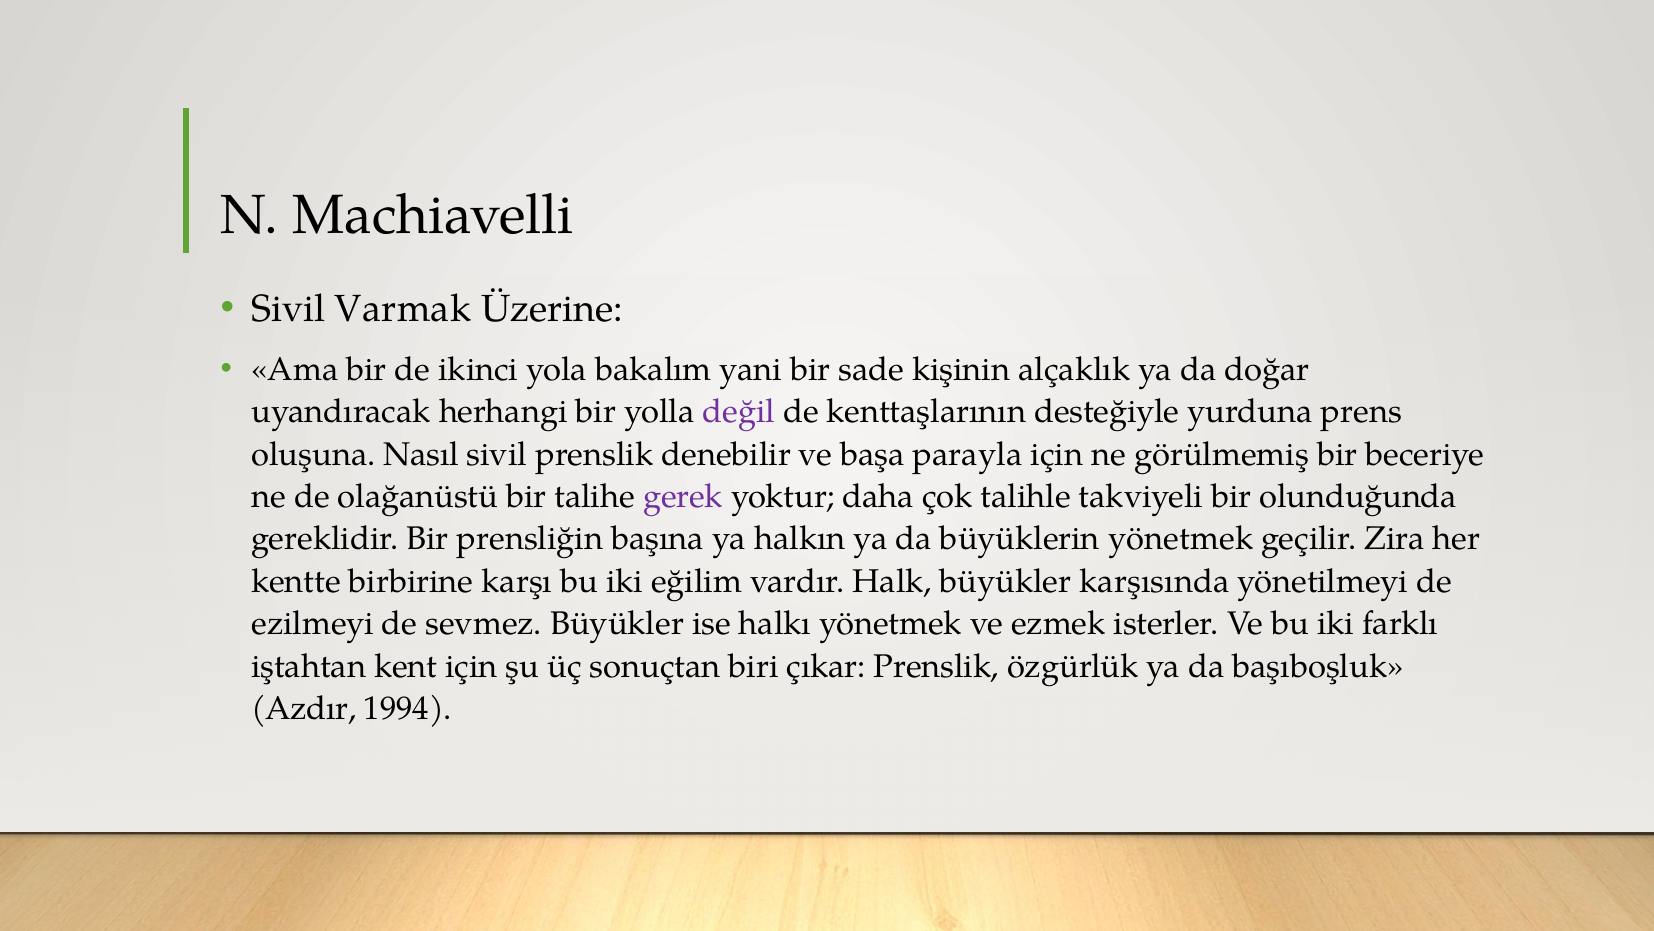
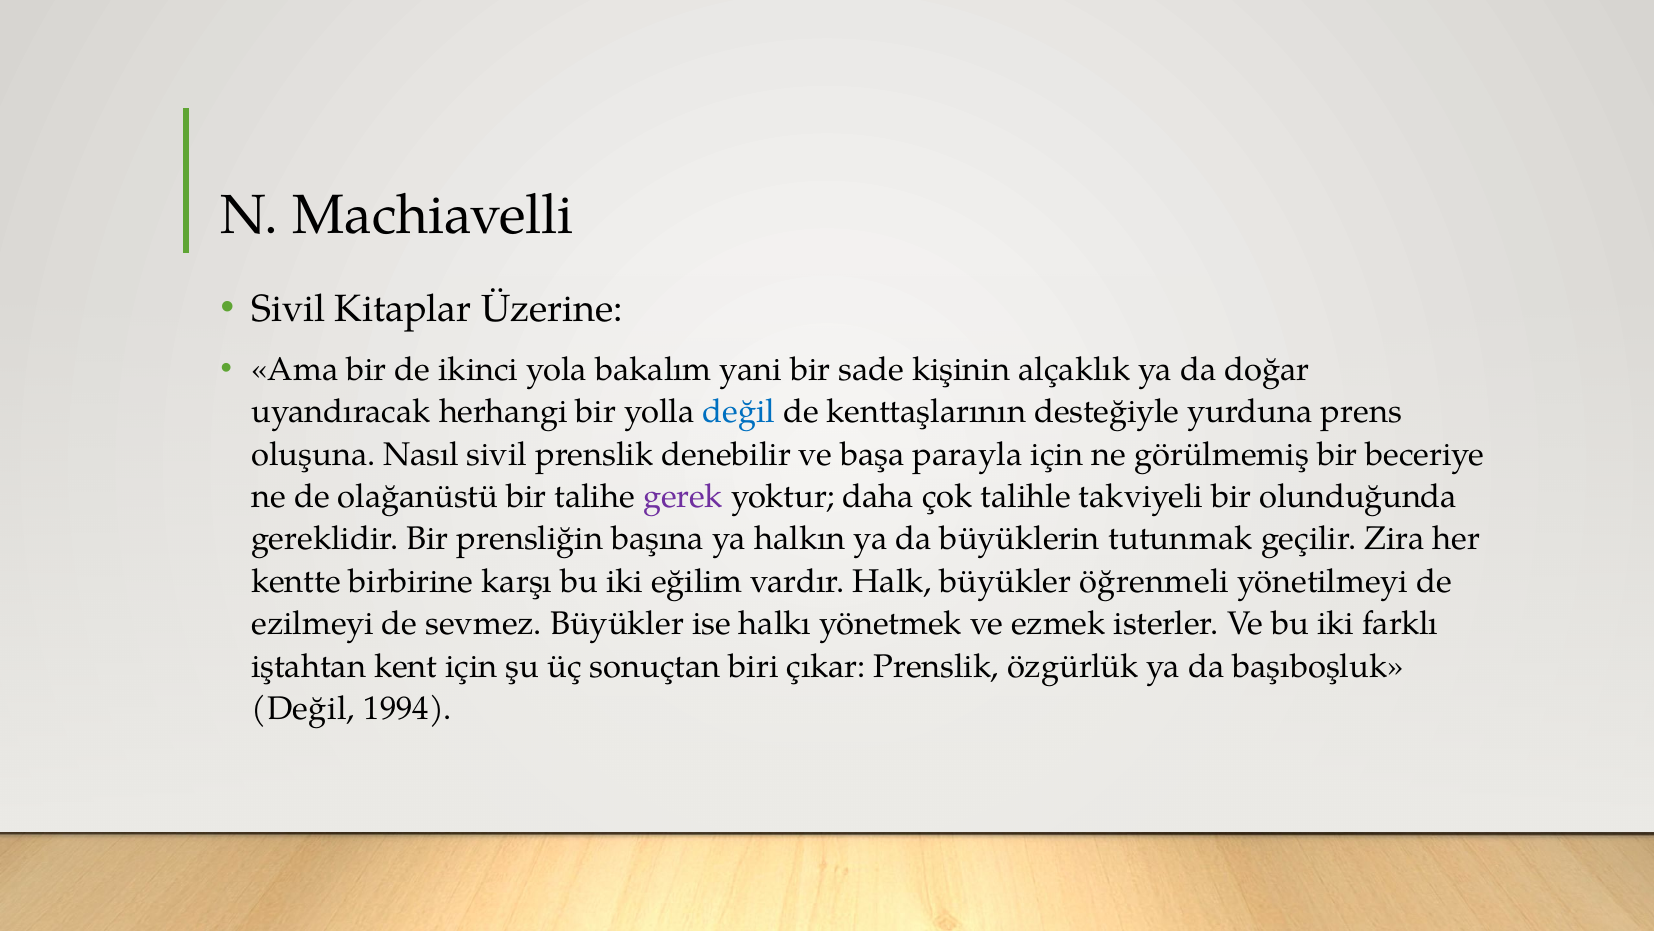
Varmak: Varmak -> Kitaplar
değil at (739, 412) colour: purple -> blue
büyüklerin yönetmek: yönetmek -> tutunmak
karşısında: karşısında -> öğrenmeli
Azdır at (304, 708): Azdır -> Değil
